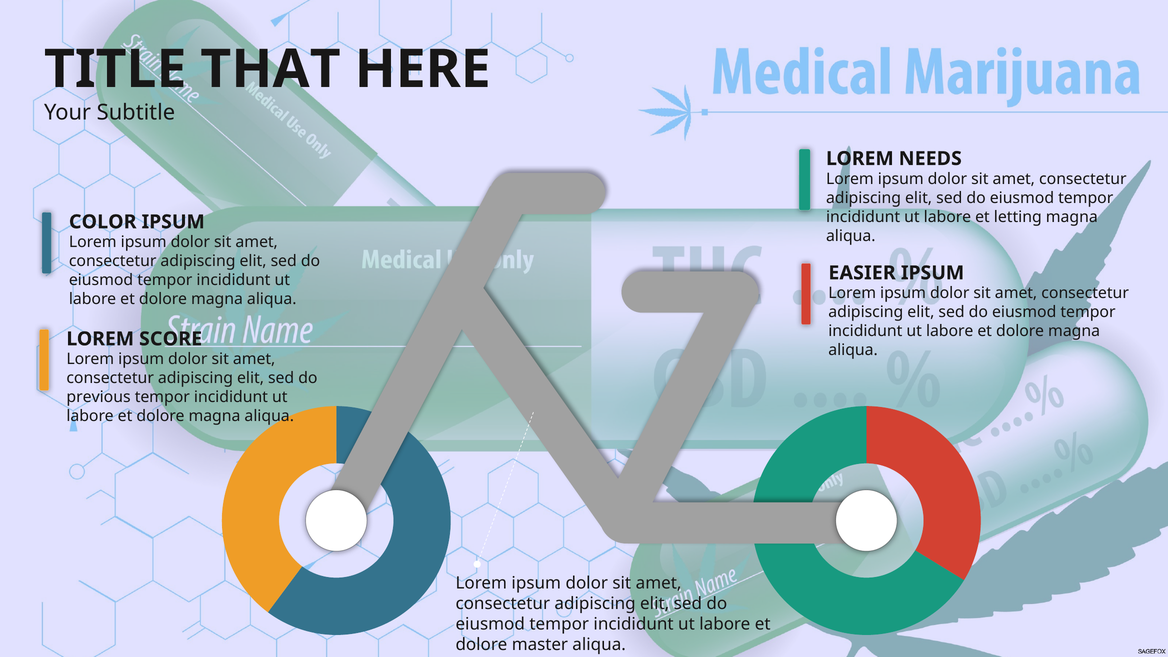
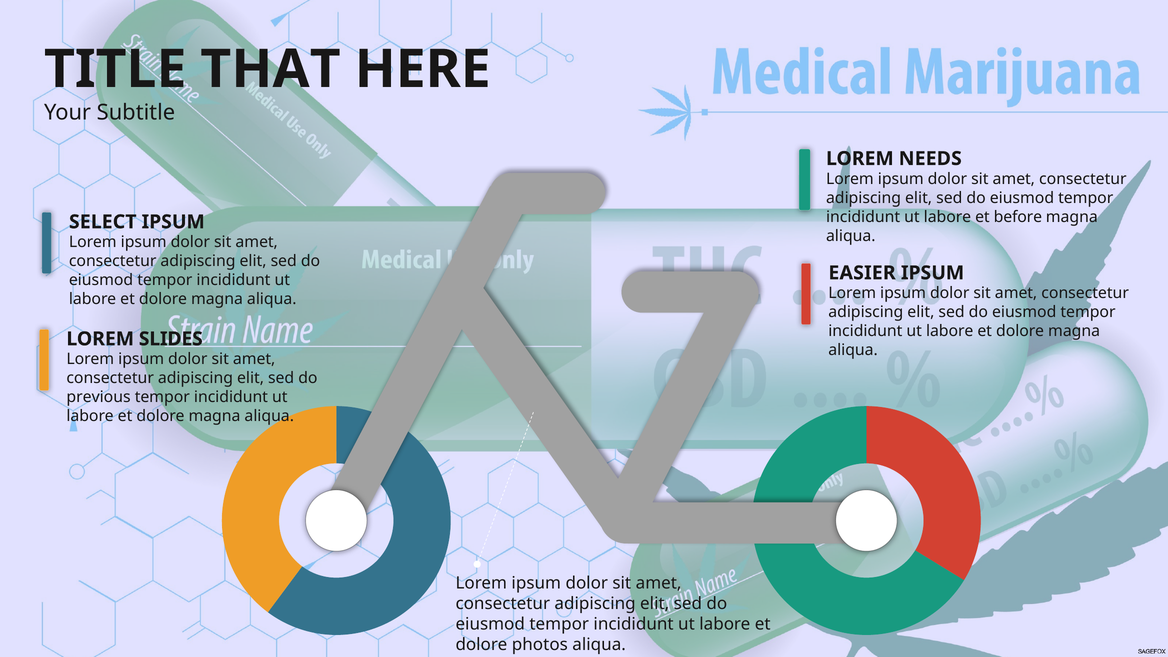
letting: letting -> before
COLOR: COLOR -> SELECT
SCORE: SCORE -> SLIDES
master: master -> photos
